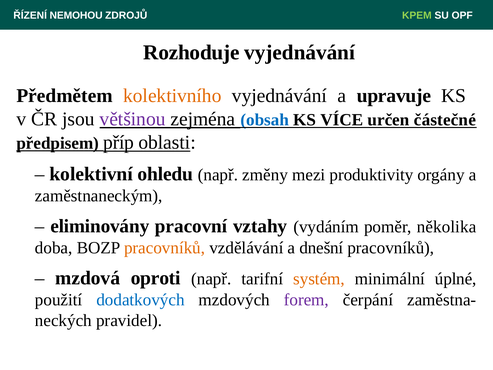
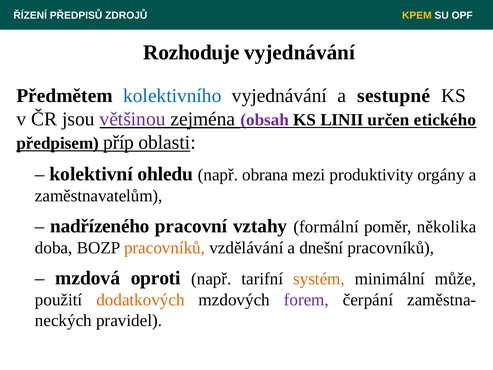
NEMOHOU: NEMOHOU -> PŘEDPISŮ
KPEM colour: light green -> yellow
kolektivního colour: orange -> blue
upravuje: upravuje -> sestupné
obsah colour: blue -> purple
VÍCE: VÍCE -> LINII
částečné: částečné -> etického
změny: změny -> obrana
zaměstnaneckým: zaměstnaneckým -> zaměstnavatelům
eliminovány: eliminovány -> nadřízeného
vydáním: vydáním -> formální
úplné: úplné -> může
dodatkových colour: blue -> orange
